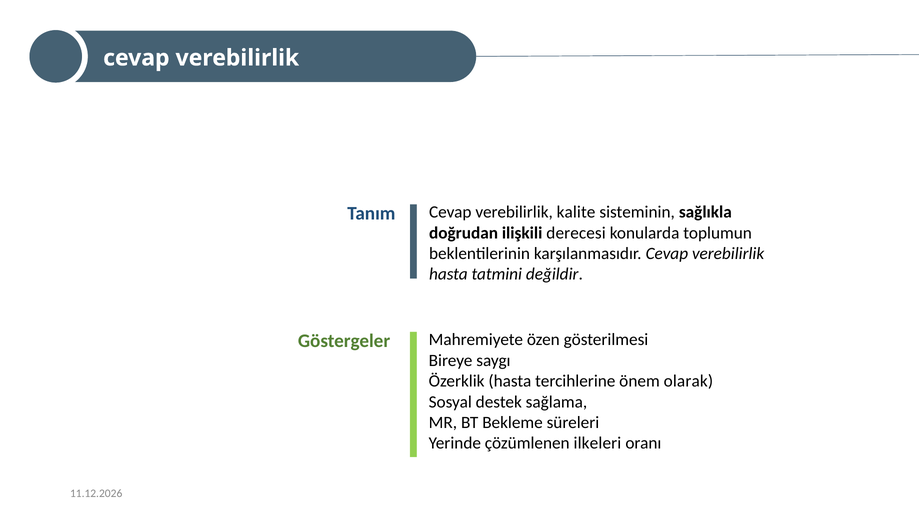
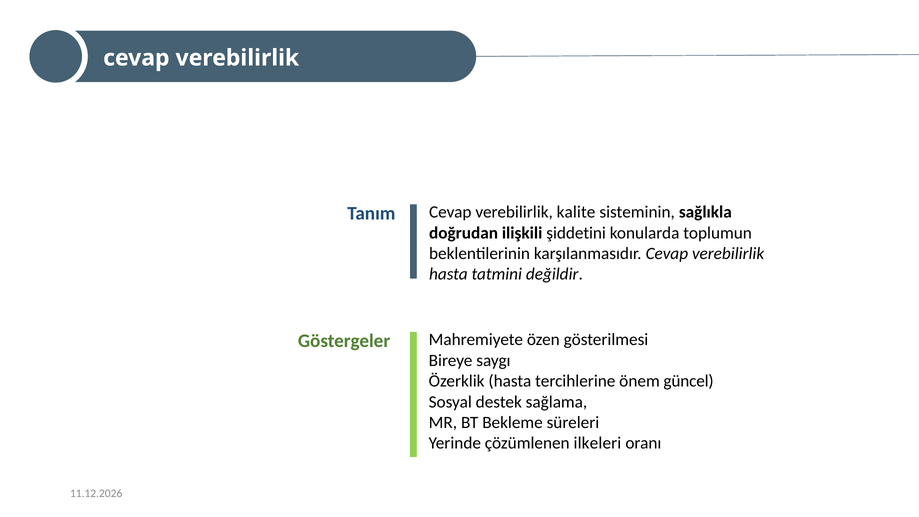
derecesi: derecesi -> şiddetini
olarak: olarak -> güncel
